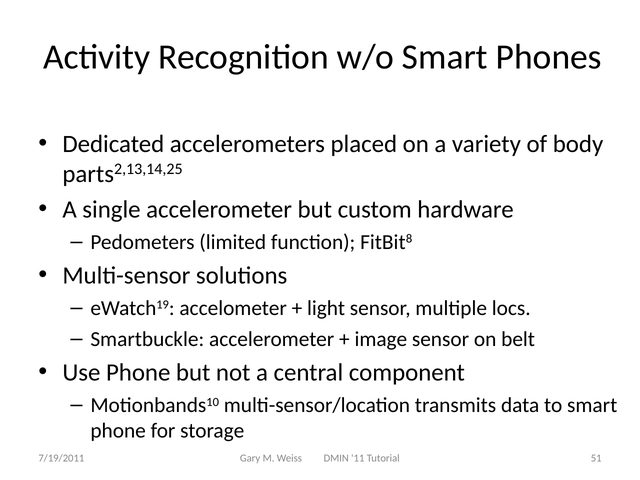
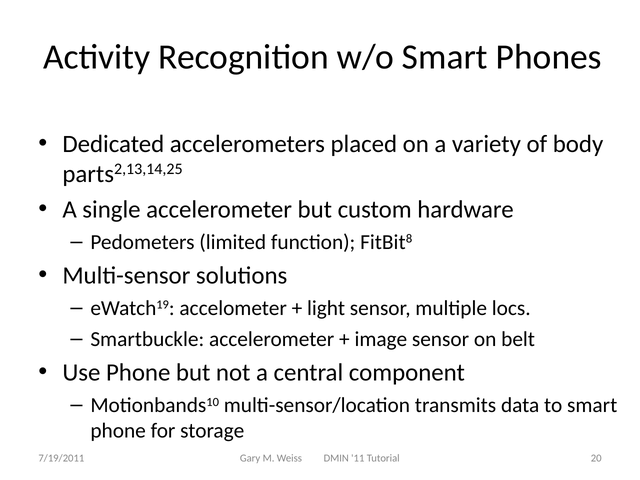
51: 51 -> 20
